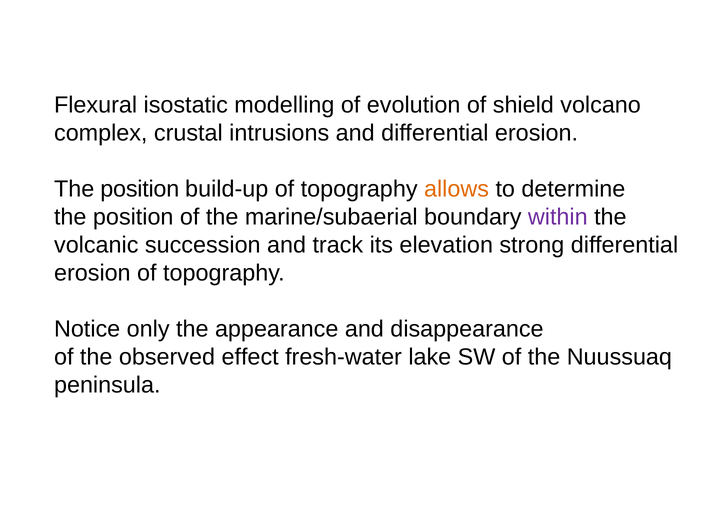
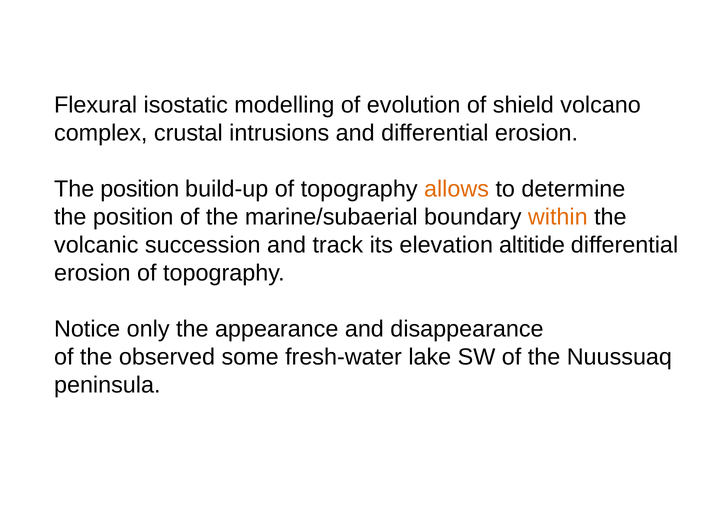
within colour: purple -> orange
strong: strong -> altitide
effect: effect -> some
